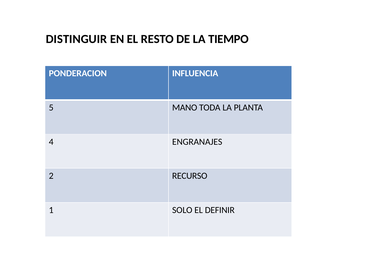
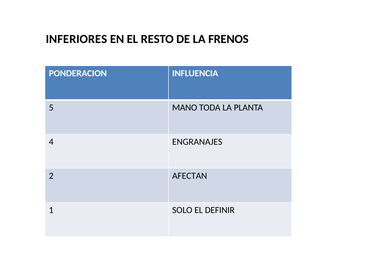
DISTINGUIR: DISTINGUIR -> INFERIORES
TIEMPO: TIEMPO -> FRENOS
RECURSO: RECURSO -> AFECTAN
